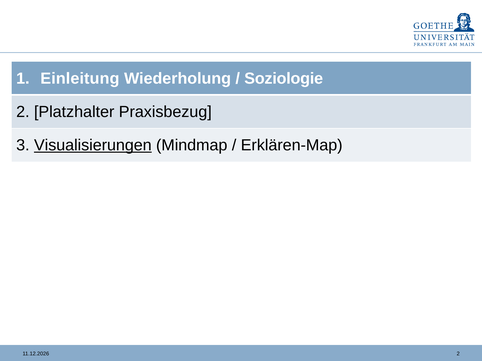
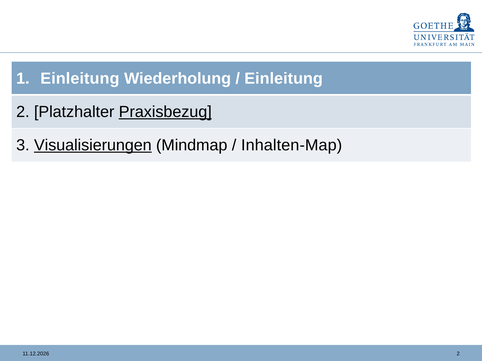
Soziologie at (284, 79): Soziologie -> Einleitung
Praxisbezug underline: none -> present
Erklären-Map: Erklären-Map -> Inhalten-Map
